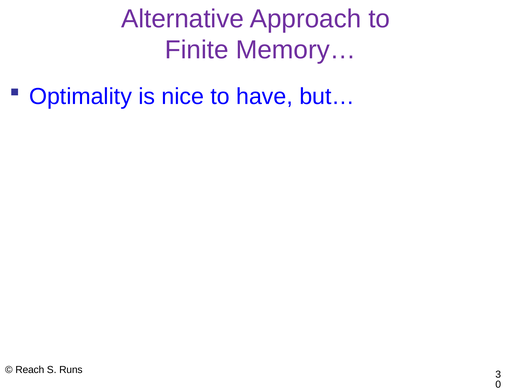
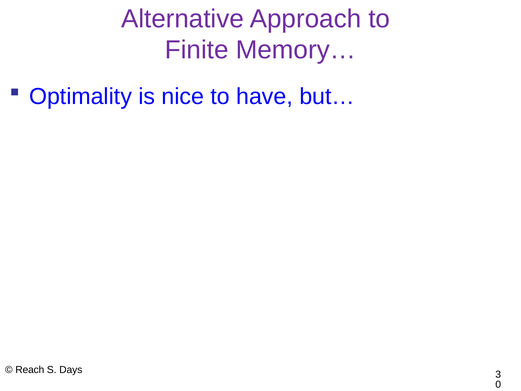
Runs: Runs -> Days
